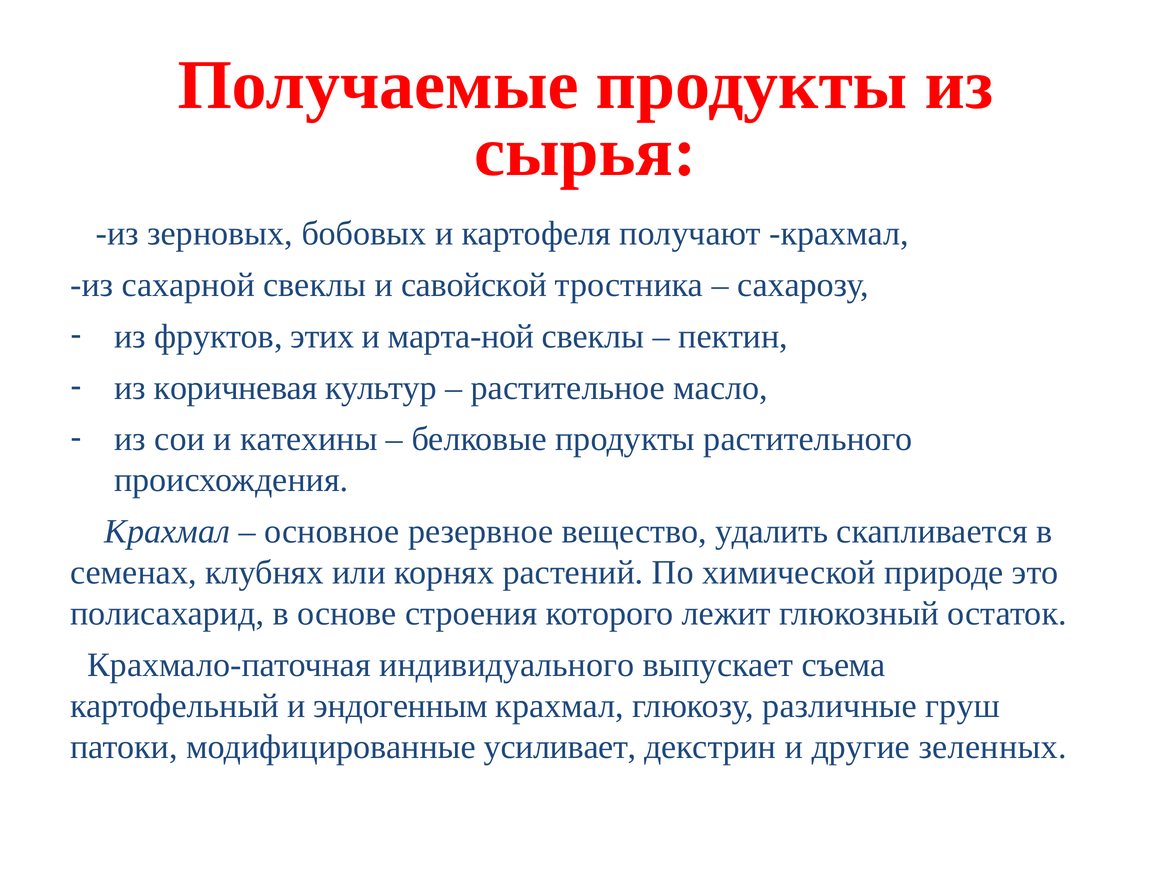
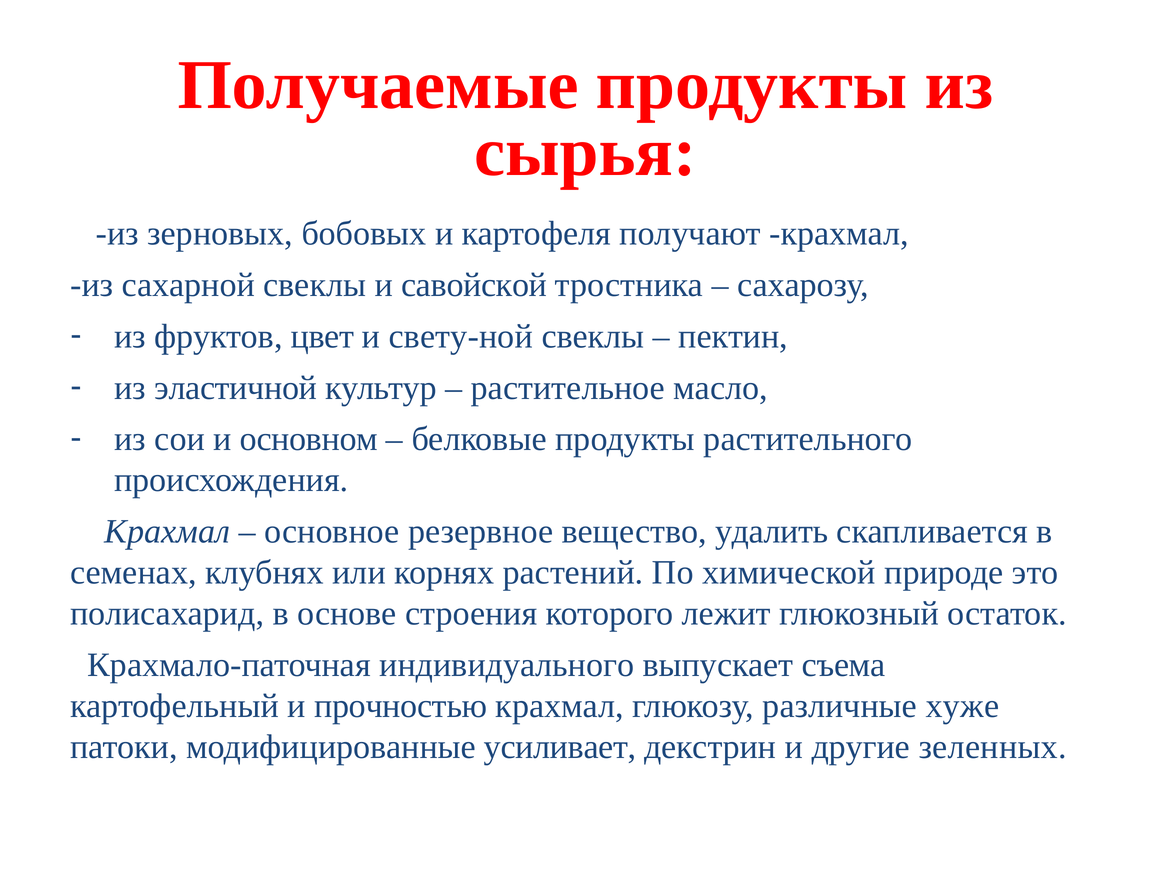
этих: этих -> цвет
марта-ной: марта-ной -> свету-ной
коричневая: коричневая -> эластичной
катехины: катехины -> основном
эндогенным: эндогенным -> прочностью
груш: груш -> хуже
